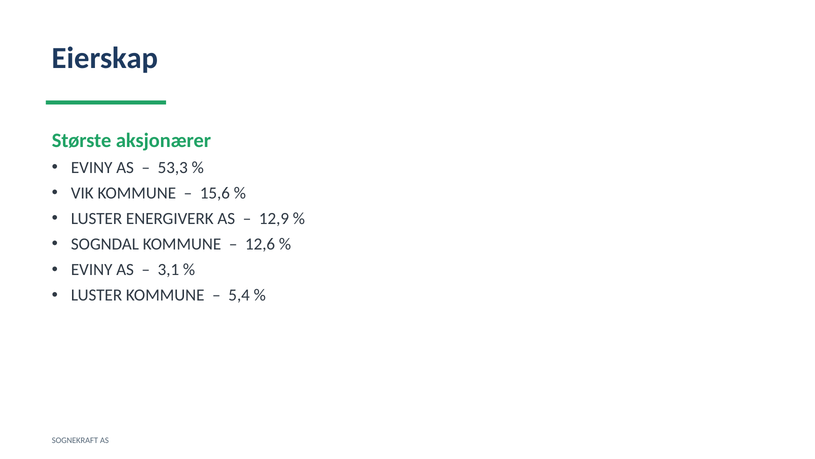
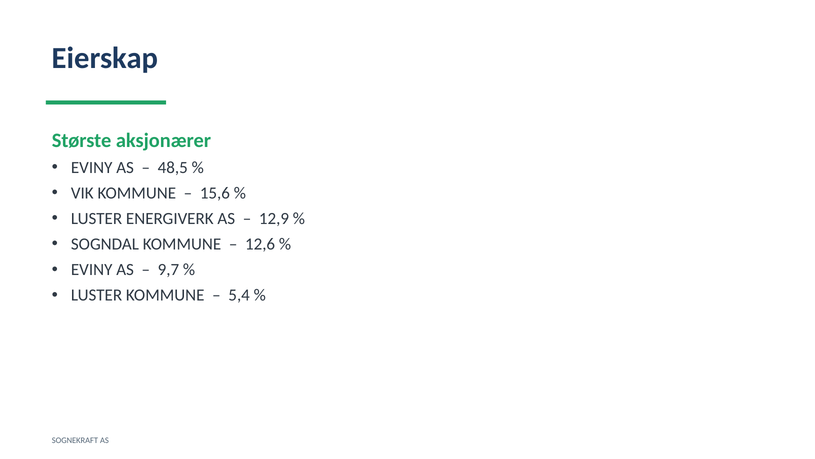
53,3: 53,3 -> 48,5
3,1: 3,1 -> 9,7
